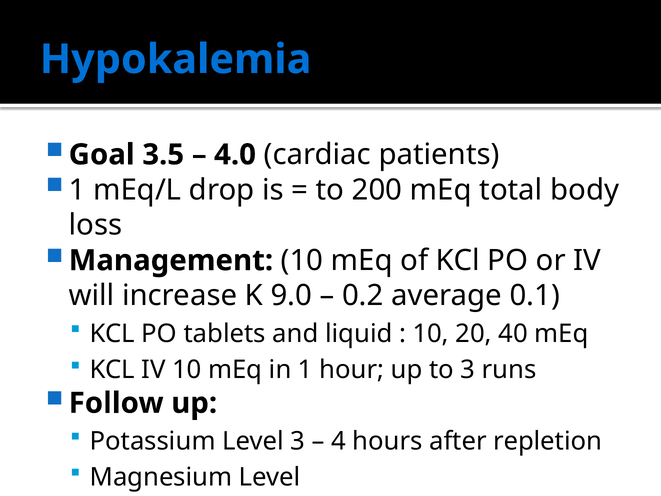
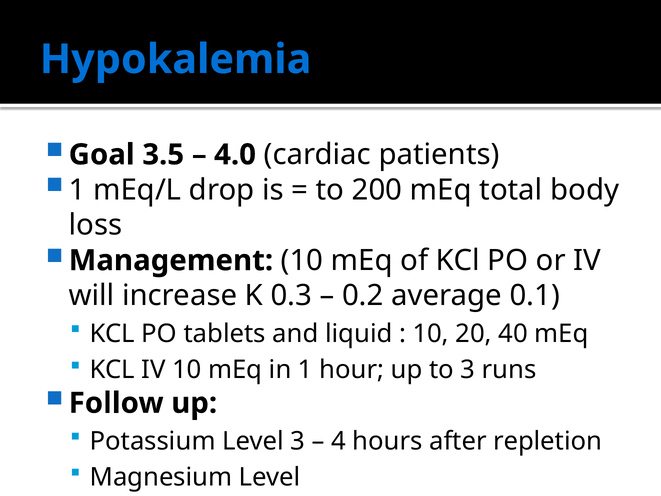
9.0: 9.0 -> 0.3
